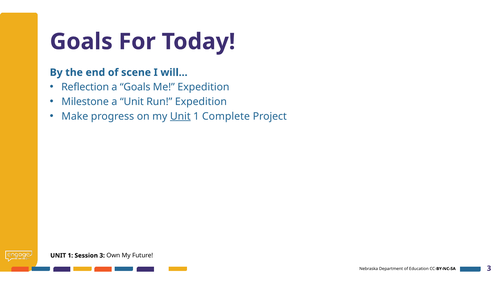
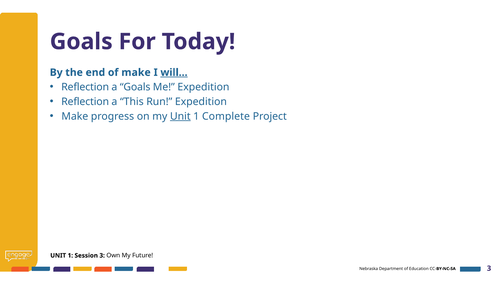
of scene: scene -> make
will… underline: none -> present
Milestone at (85, 102): Milestone -> Reflection
a Unit: Unit -> This
